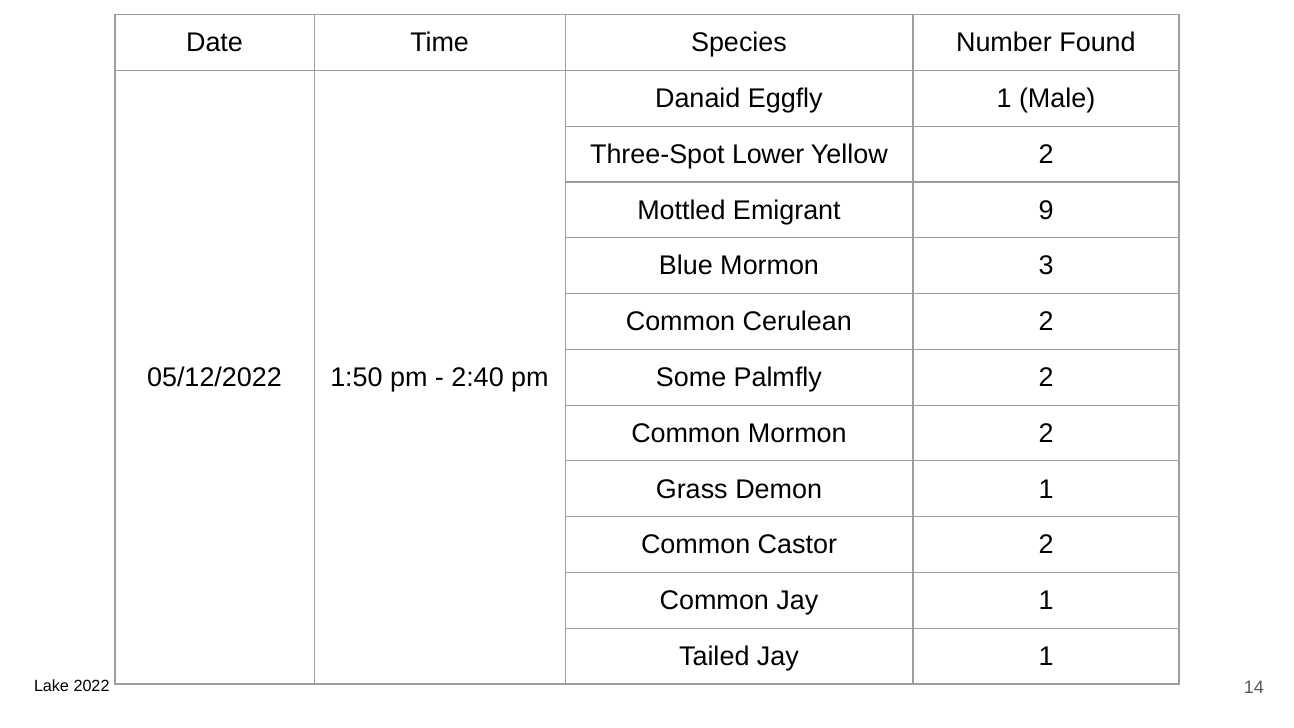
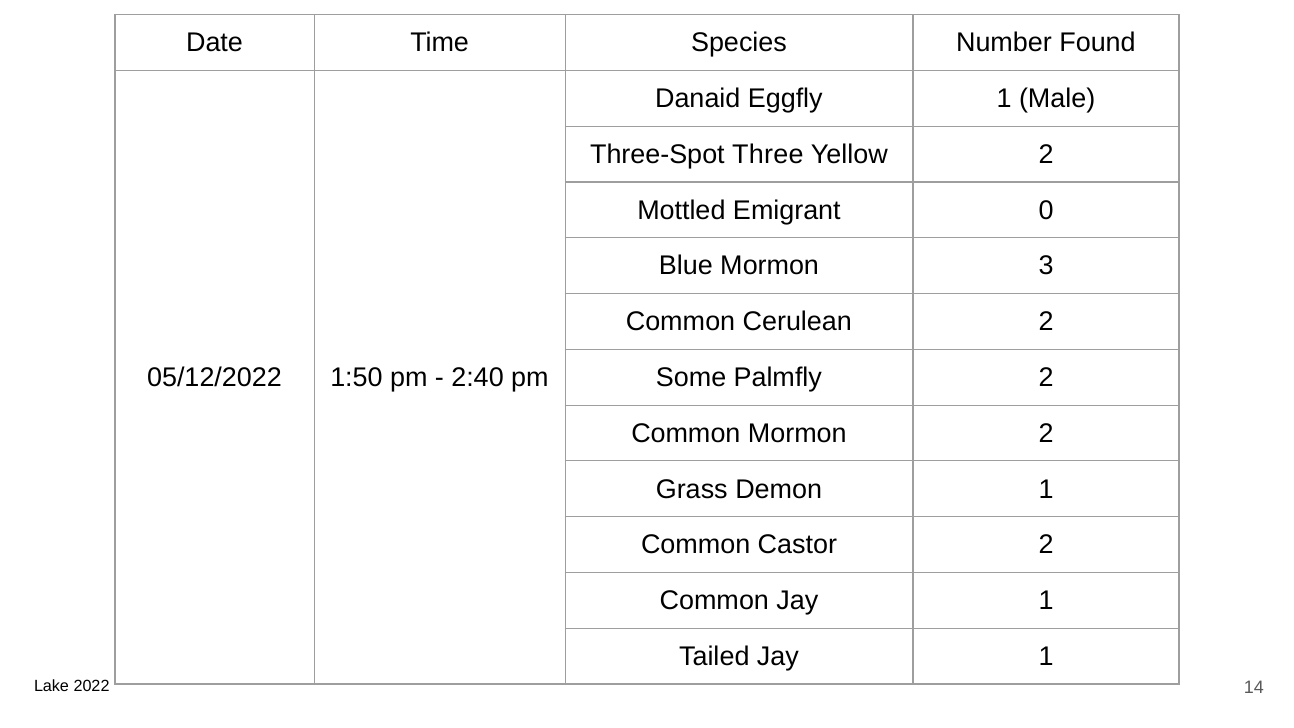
Lower: Lower -> Three
9: 9 -> 0
